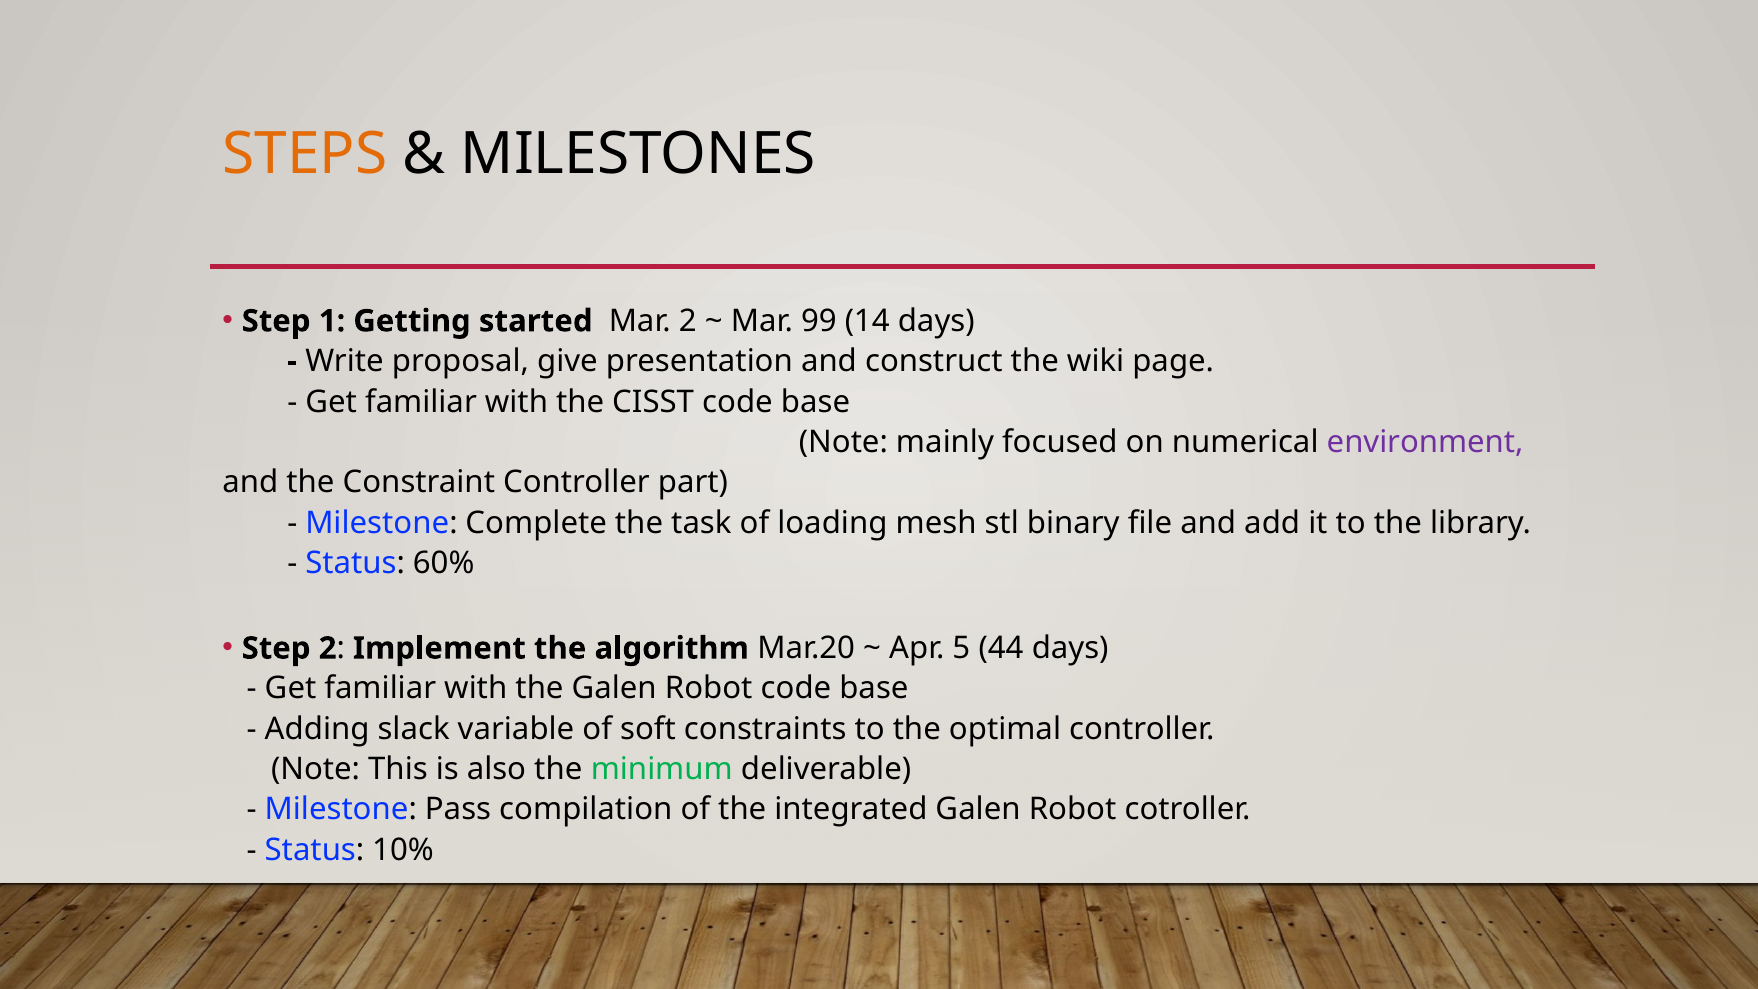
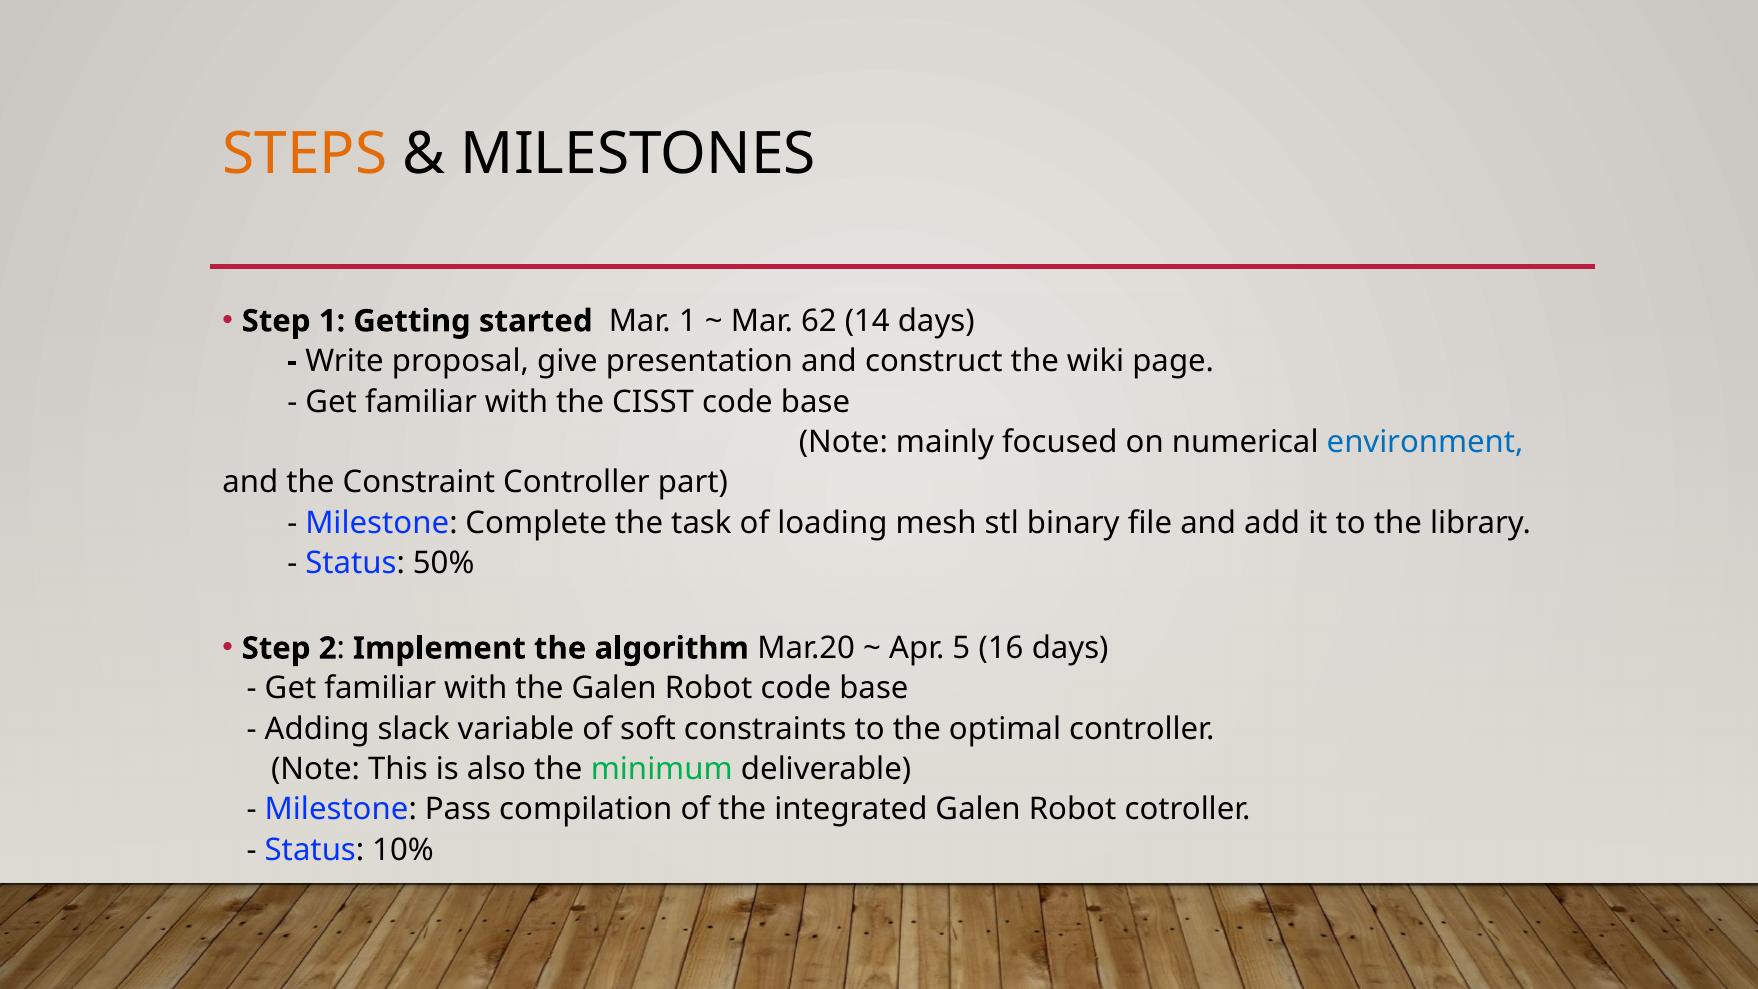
Mar 2: 2 -> 1
99: 99 -> 62
environment colour: purple -> blue
60%: 60% -> 50%
44: 44 -> 16
